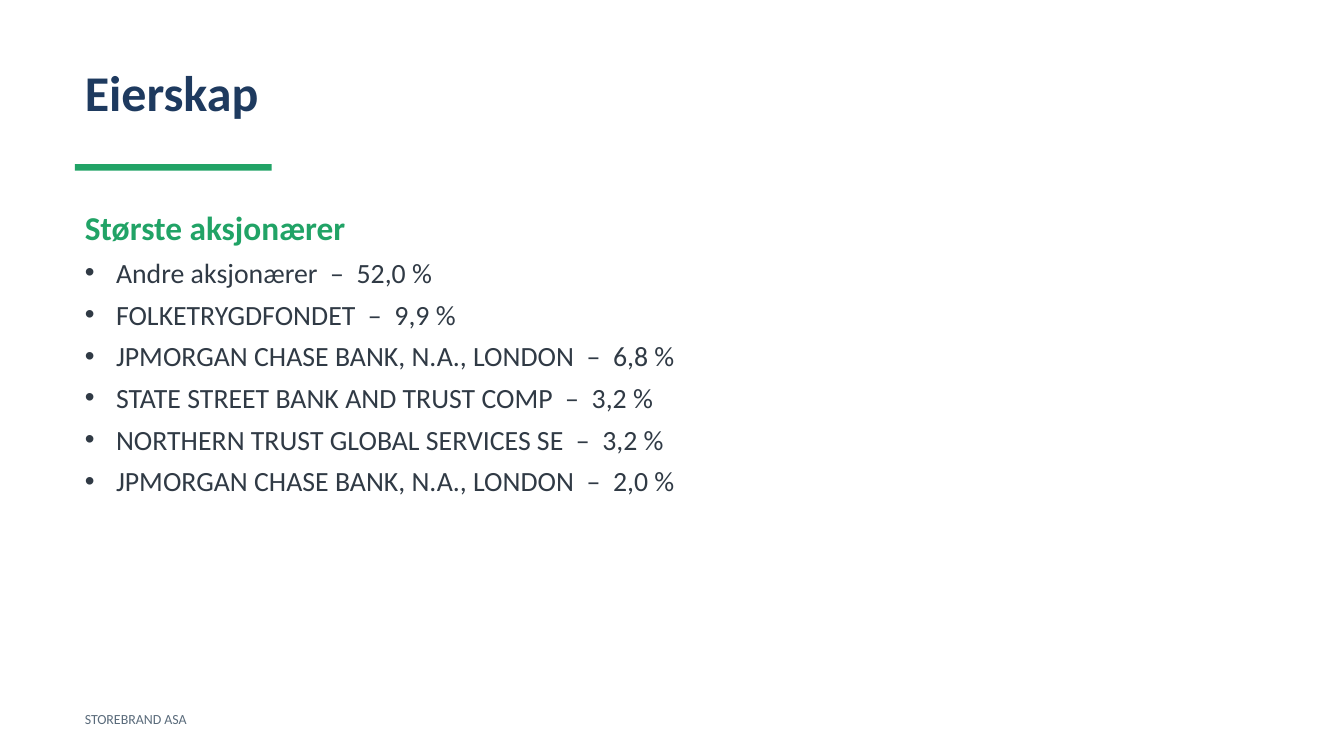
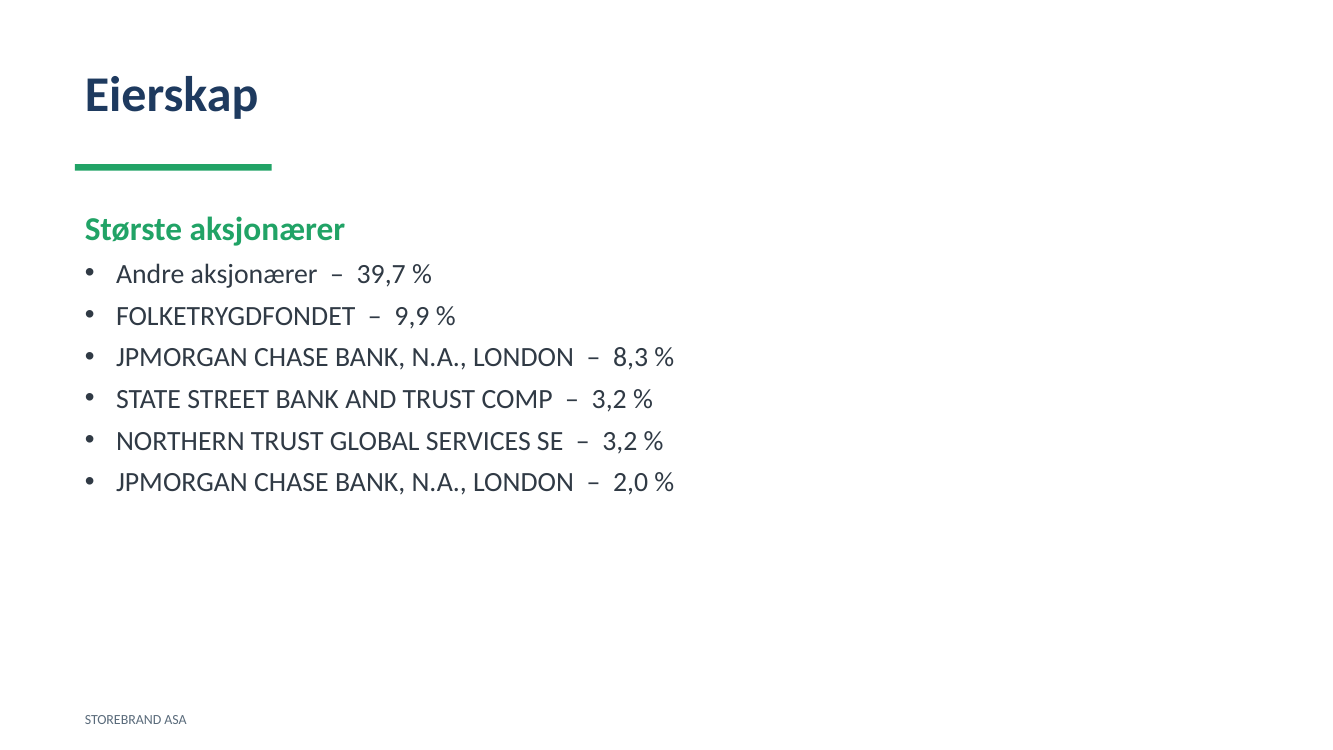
52,0: 52,0 -> 39,7
6,8: 6,8 -> 8,3
